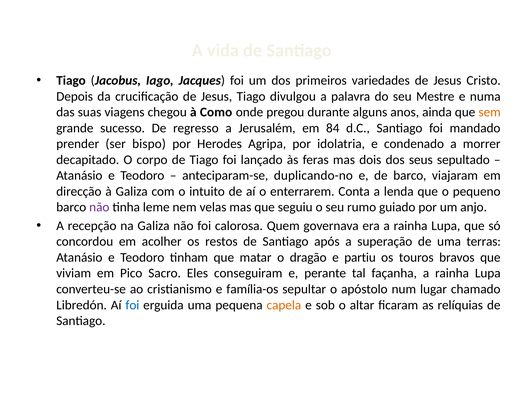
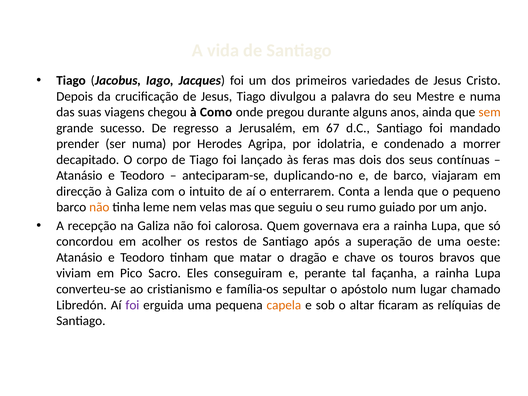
84: 84 -> 67
ser bispo: bispo -> numa
sepultado: sepultado -> contínuas
não at (99, 207) colour: purple -> orange
terras: terras -> oeste
partiu: partiu -> chave
foi at (132, 305) colour: blue -> purple
